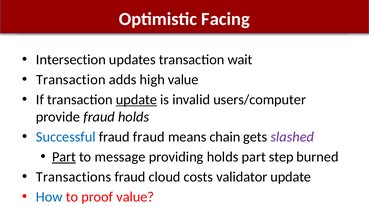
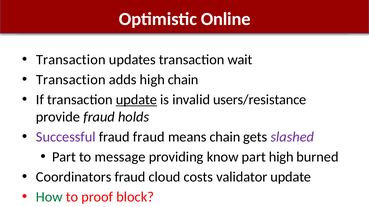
Facing: Facing -> Online
Intersection at (71, 60): Intersection -> Transaction
high value: value -> chain
users/computer: users/computer -> users/resistance
Successful colour: blue -> purple
Part at (64, 157) underline: present -> none
providing holds: holds -> know
part step: step -> high
Transactions: Transactions -> Coordinators
How colour: blue -> green
proof value: value -> block
